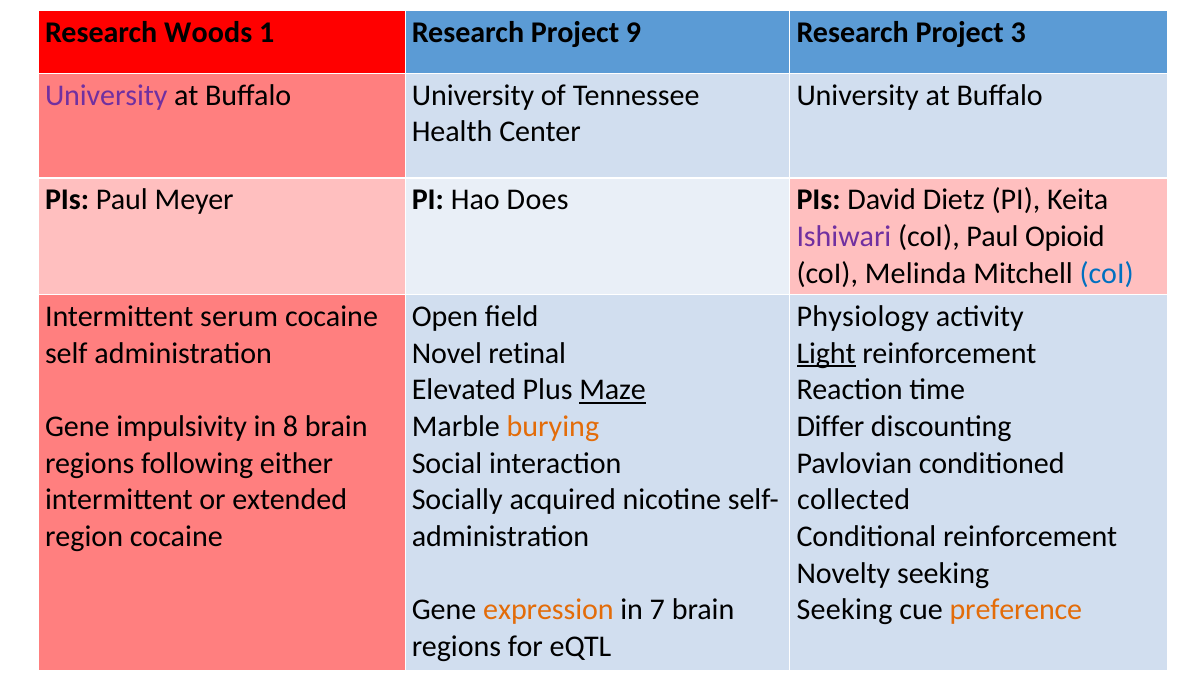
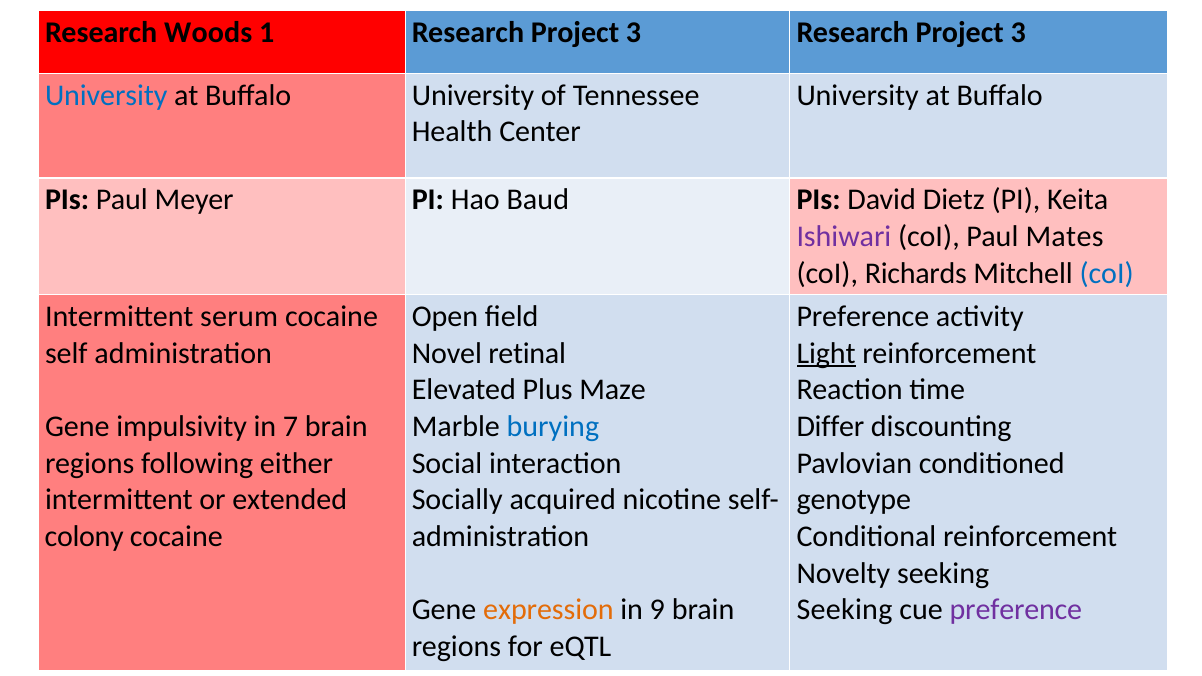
1 Research Project 9: 9 -> 3
University at (106, 95) colour: purple -> blue
Does: Does -> Baud
Opioid: Opioid -> Mates
Melinda: Melinda -> Richards
Physiology at (863, 317): Physiology -> Preference
Maze underline: present -> none
8: 8 -> 7
burying colour: orange -> blue
collected: collected -> genotype
region: region -> colony
7: 7 -> 9
preference at (1016, 610) colour: orange -> purple
